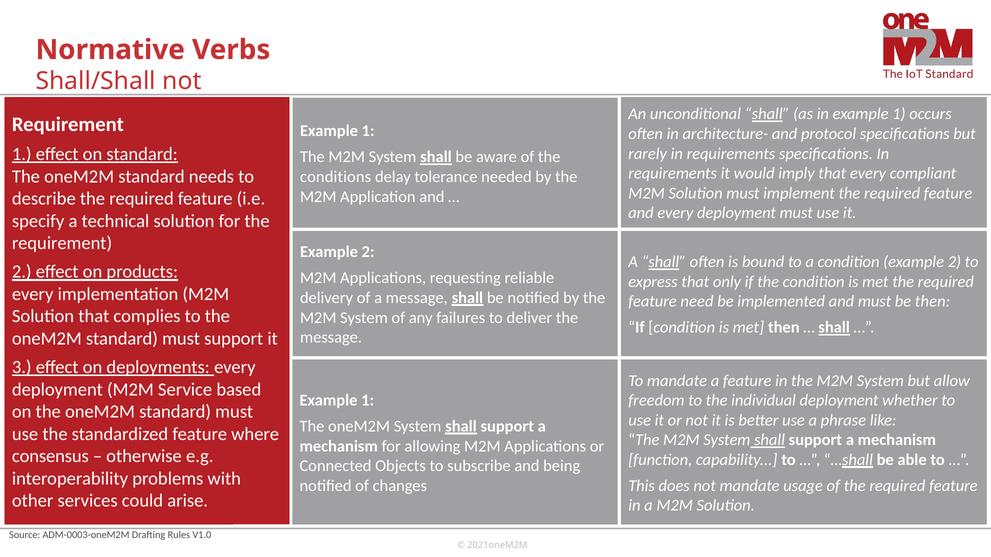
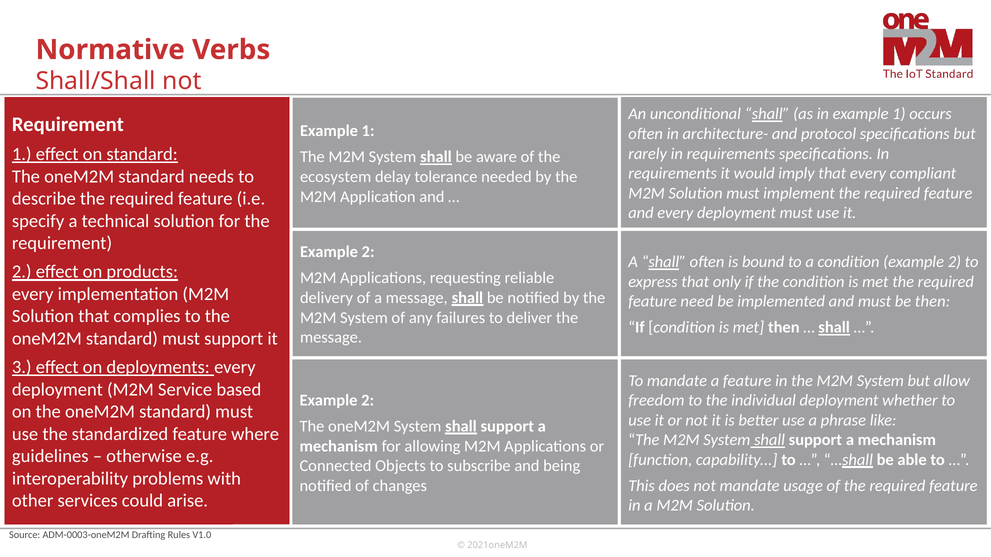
conditions: conditions -> ecosystem
1 at (368, 401): 1 -> 2
consensus: consensus -> guidelines
